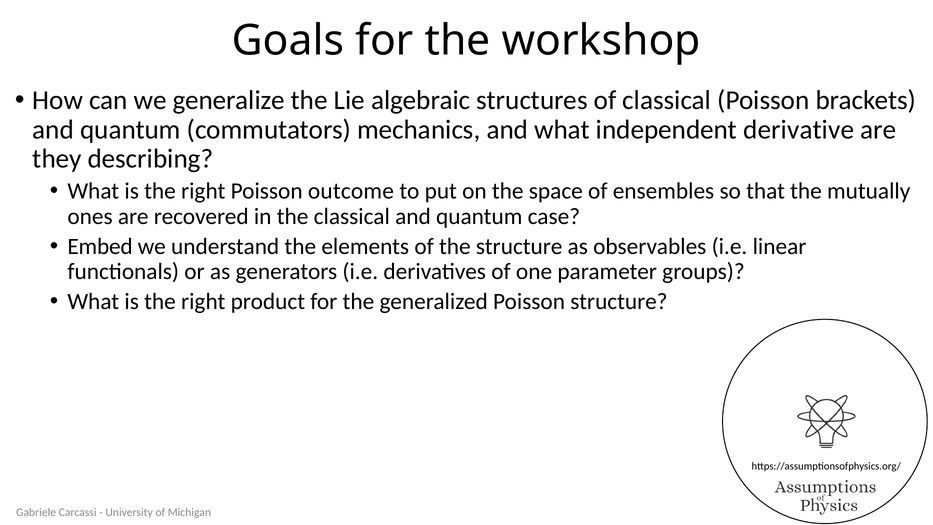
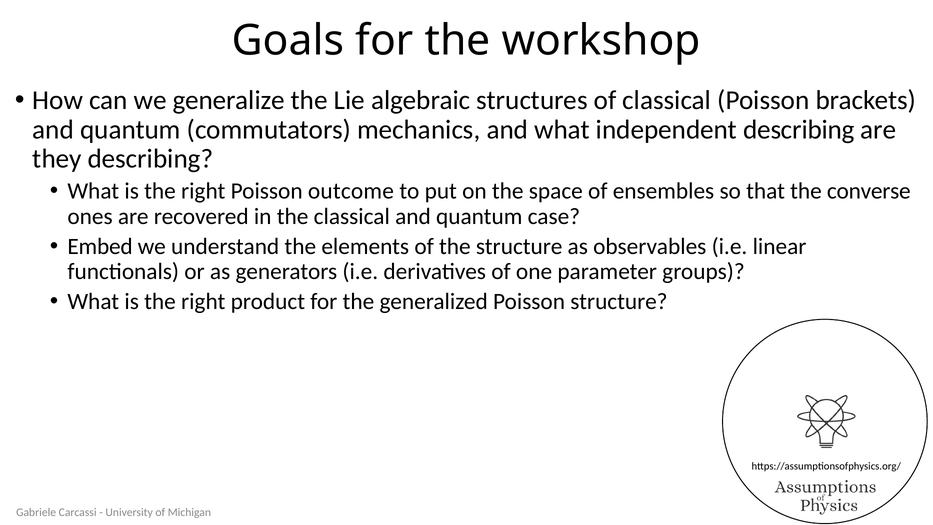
independent derivative: derivative -> describing
mutually: mutually -> converse
